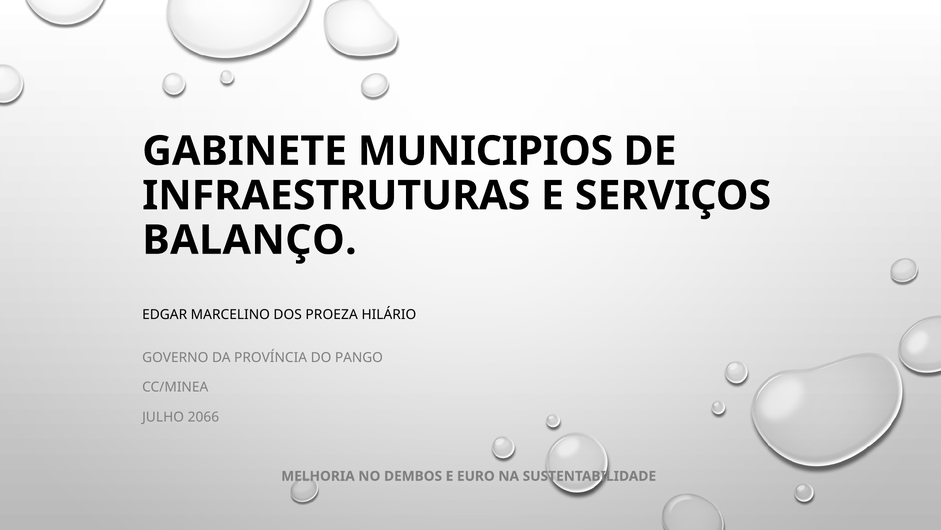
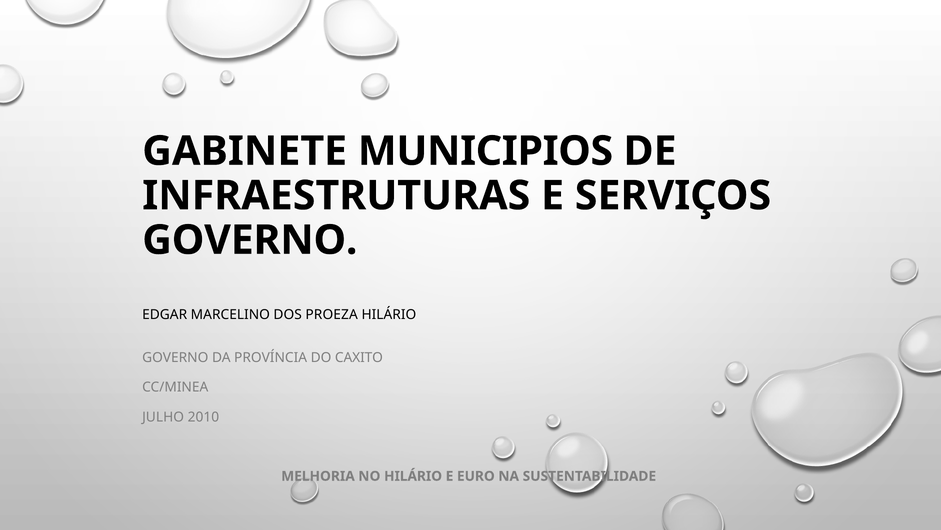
BALANÇO at (250, 240): BALANÇO -> GOVERNO
PANGO: PANGO -> CAXITO
2066: 2066 -> 2010
NO DEMBOS: DEMBOS -> HILÁRIO
